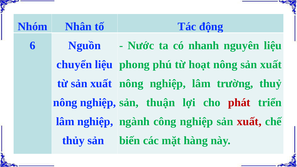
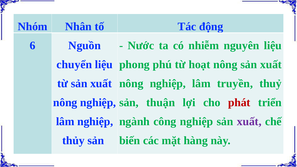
nhanh: nhanh -> nhiễm
trường: trường -> truyền
xuất at (249, 122) colour: red -> purple
